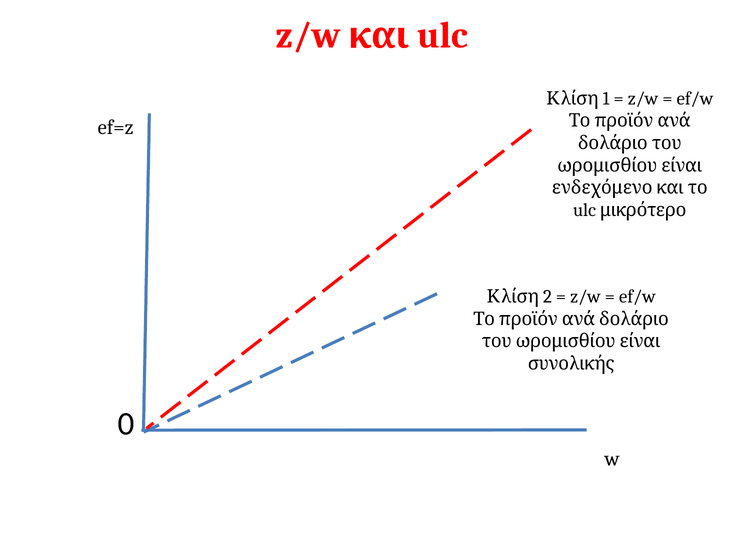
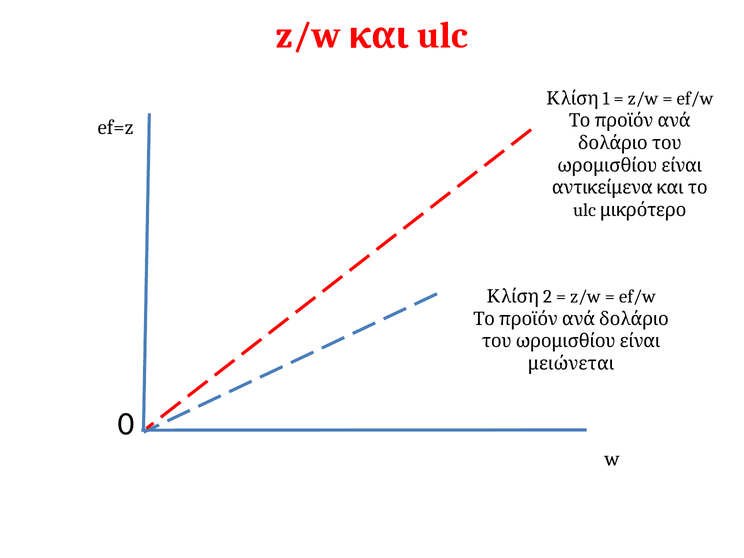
ενδεχόμενο: ενδεχόμενο -> αντικείμενα
συνολικής: συνολικής -> μειώνεται
